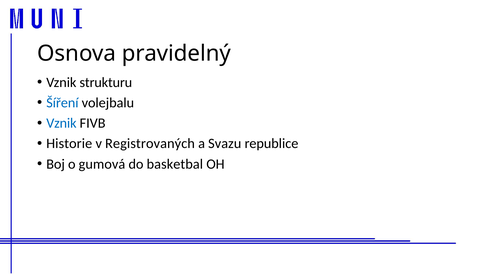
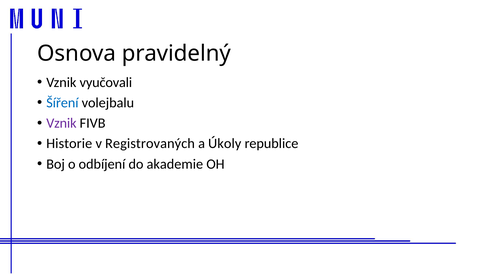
strukturu: strukturu -> vyučovali
Vznik at (61, 123) colour: blue -> purple
Svazu: Svazu -> Úkoly
gumová: gumová -> odbíjení
basketbal: basketbal -> akademie
